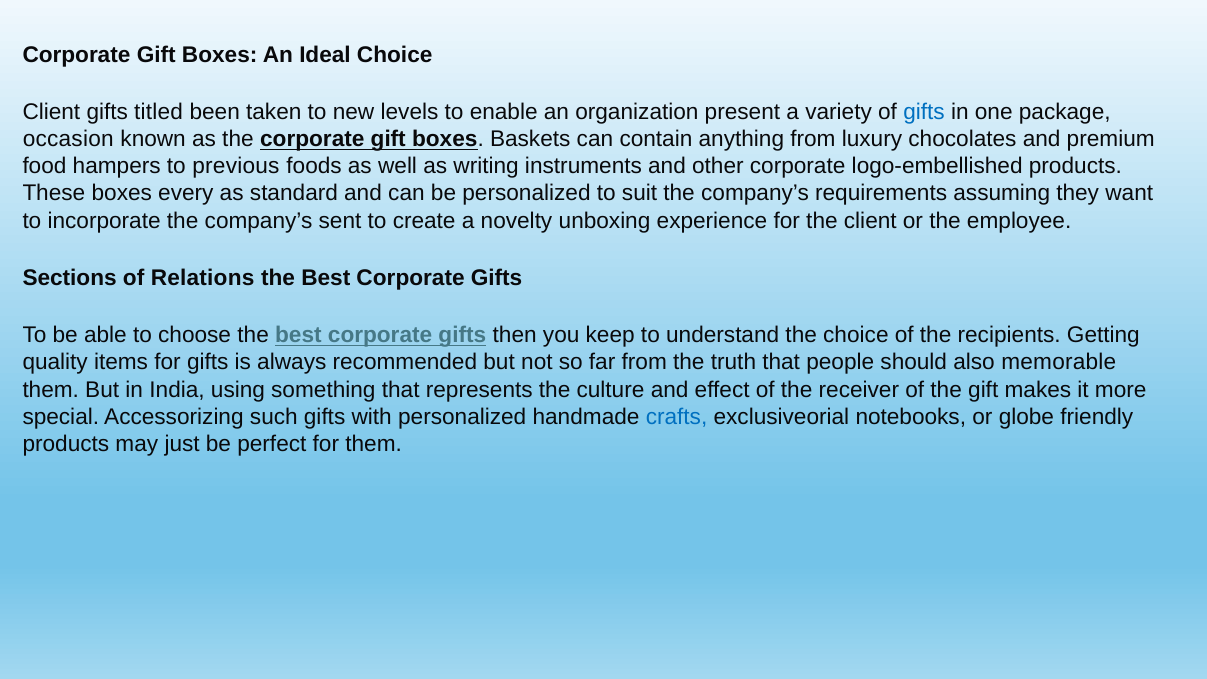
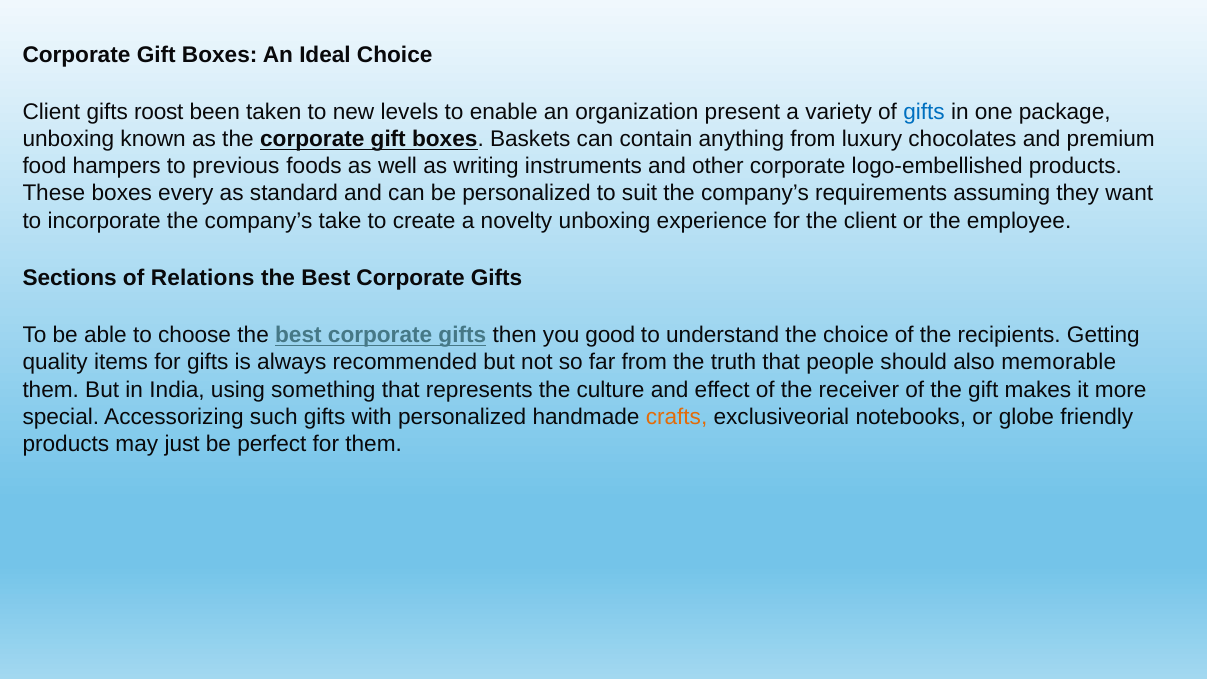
titled: titled -> roost
occasion at (68, 139): occasion -> unboxing
sent: sent -> take
keep: keep -> good
crafts colour: blue -> orange
